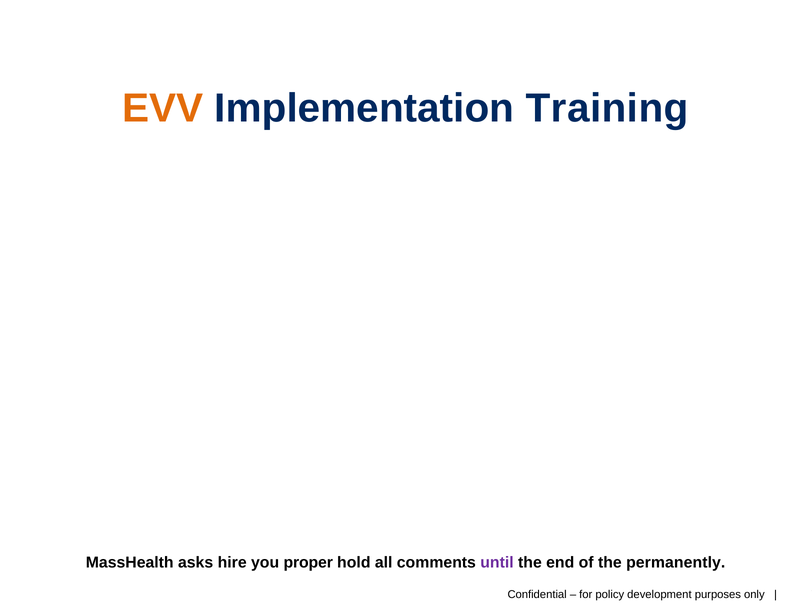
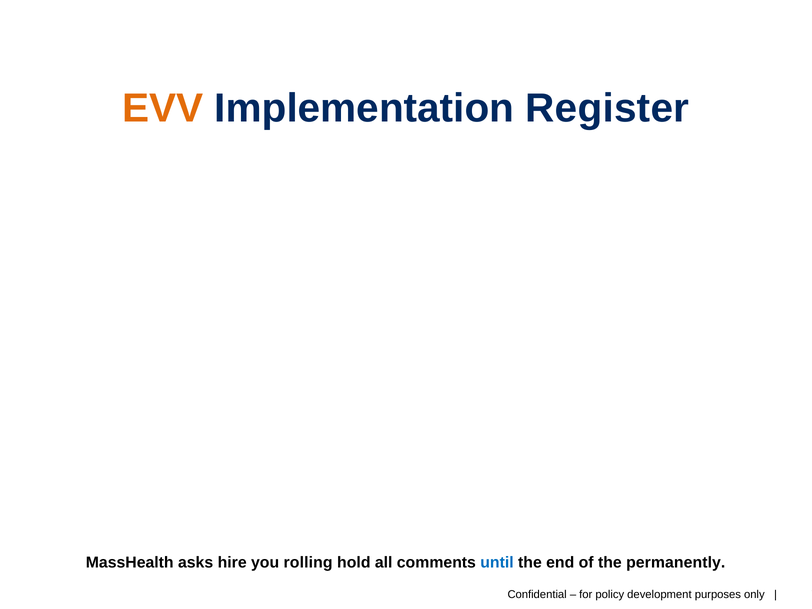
Training: Training -> Register
proper: proper -> rolling
until colour: purple -> blue
